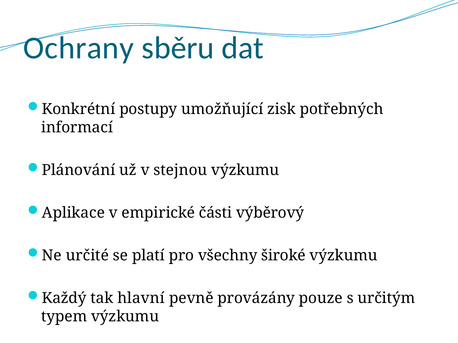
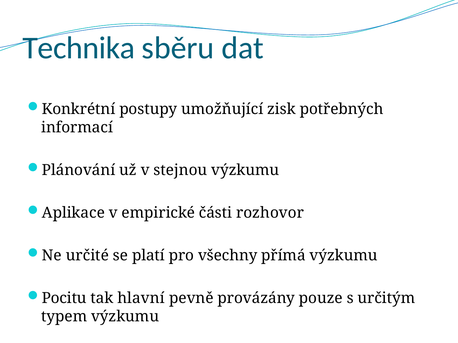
Ochrany: Ochrany -> Technika
výběrový: výběrový -> rozhovor
široké: široké -> přímá
Každý: Každý -> Pocitu
